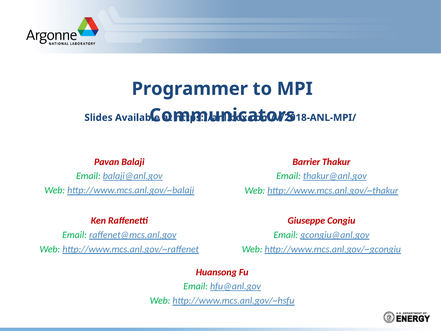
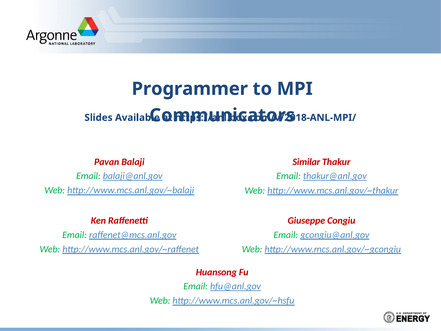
Barrier: Barrier -> Similar
